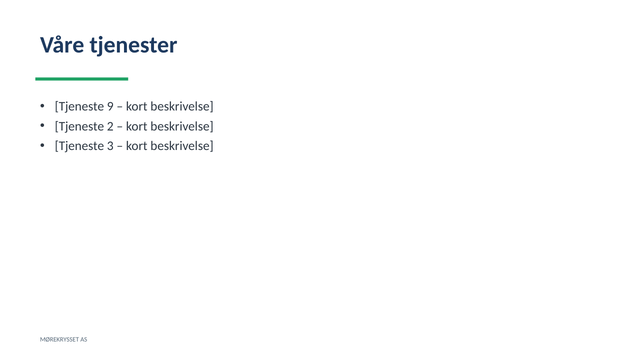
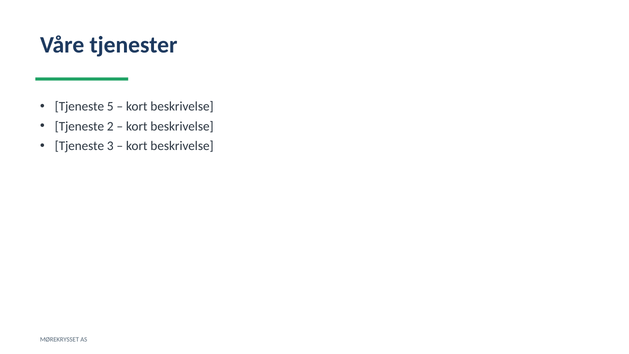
9: 9 -> 5
